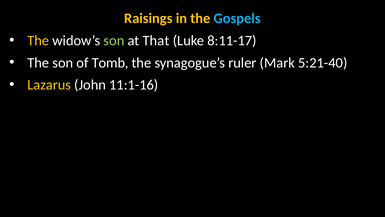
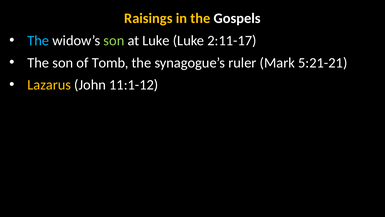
Gospels colour: light blue -> white
The at (38, 40) colour: yellow -> light blue
at That: That -> Luke
8:11-17: 8:11-17 -> 2:11-17
5:21-40: 5:21-40 -> 5:21-21
11:1-16: 11:1-16 -> 11:1-12
